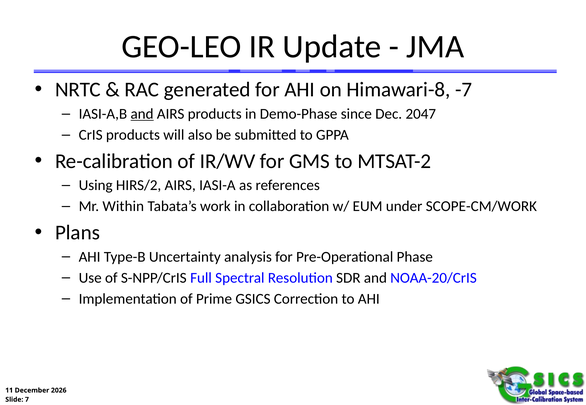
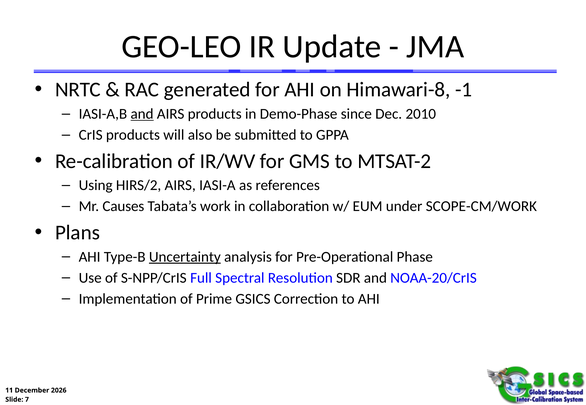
-7: -7 -> -1
2047: 2047 -> 2010
Within: Within -> Causes
Uncertainty underline: none -> present
